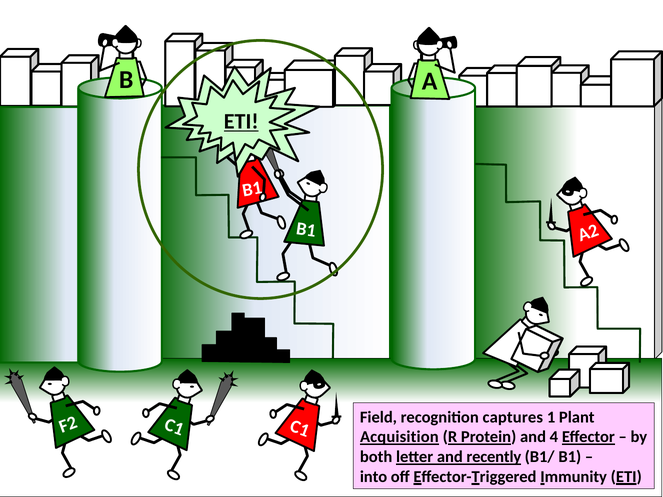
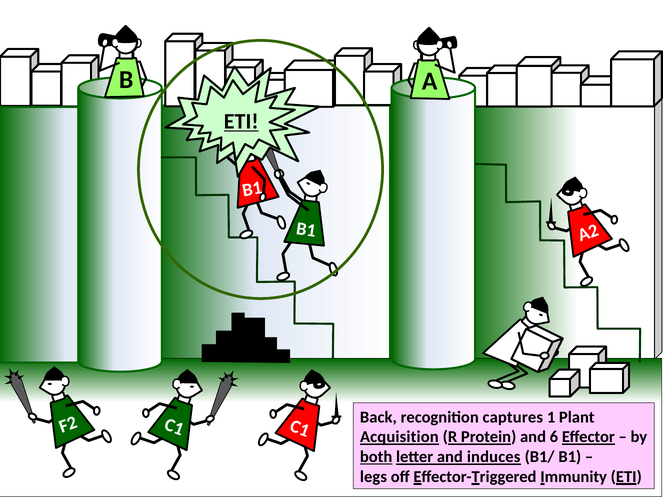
Field: Field -> Back
4: 4 -> 6
both underline: none -> present
recently: recently -> induces
into: into -> legs
